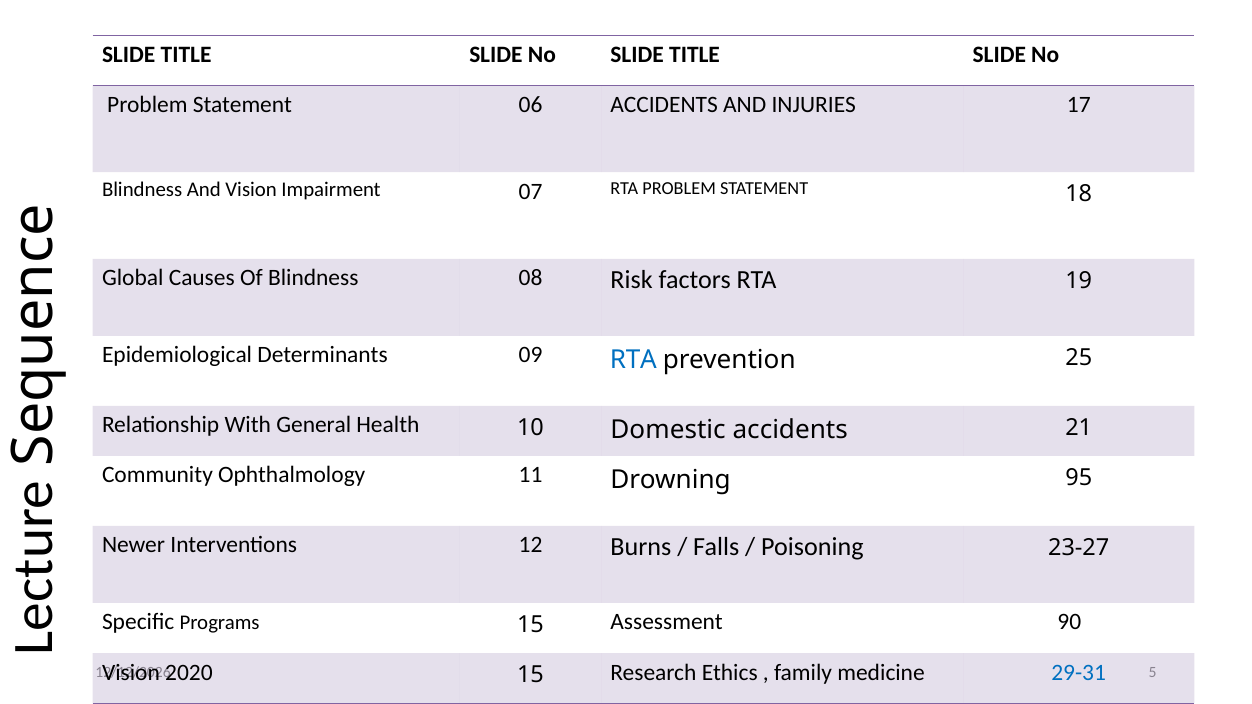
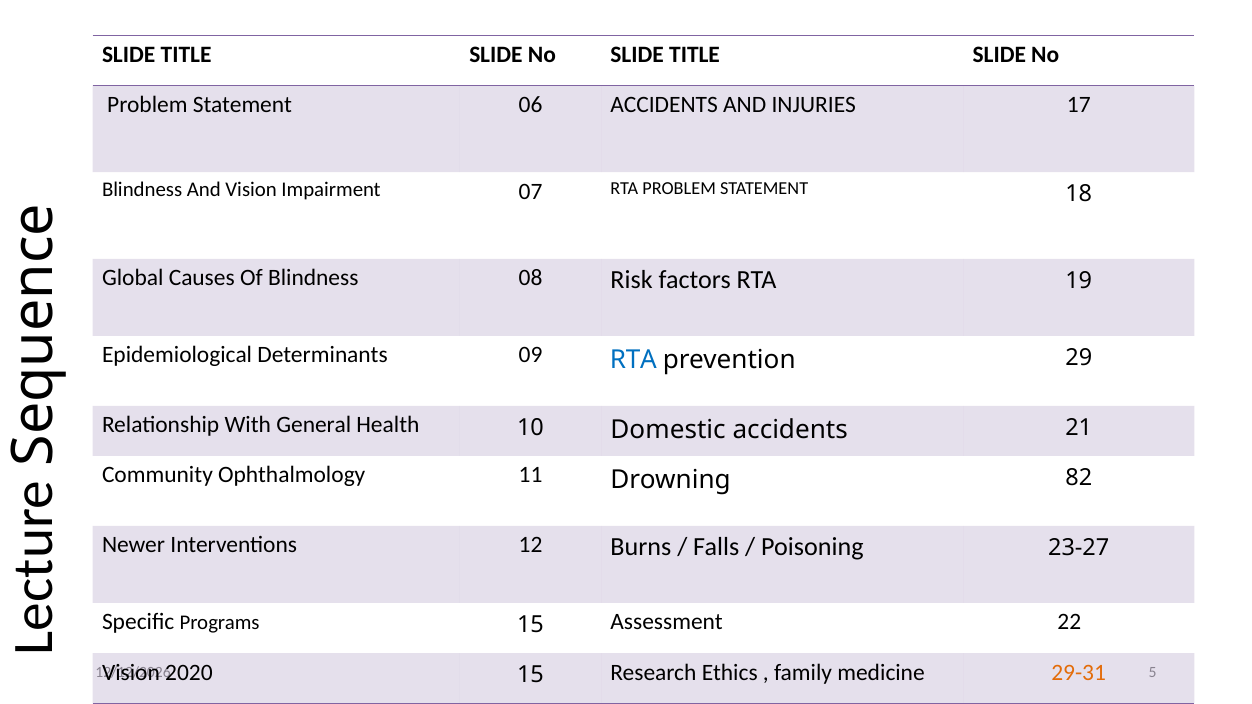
25: 25 -> 29
95: 95 -> 82
90: 90 -> 22
29-31 colour: blue -> orange
